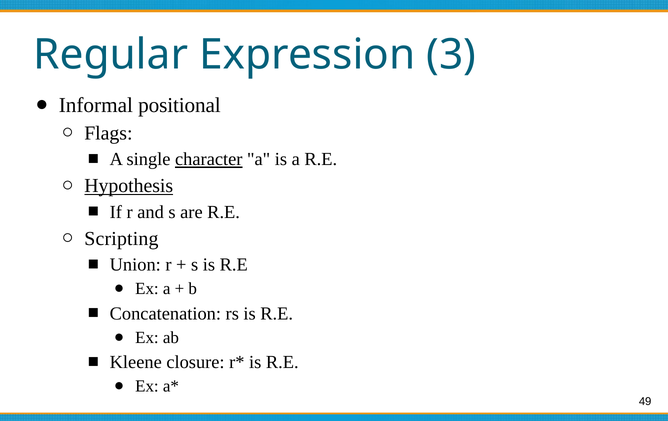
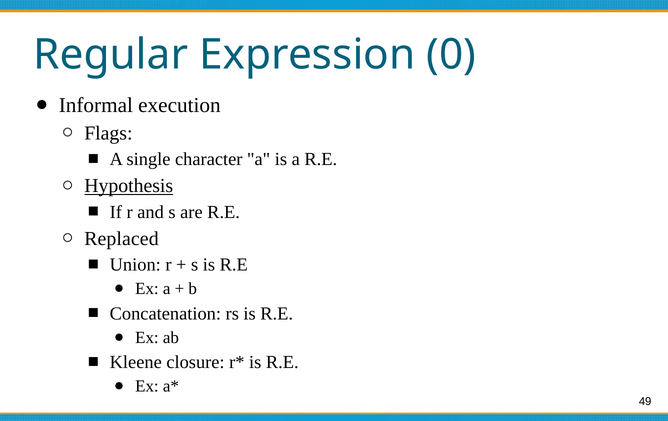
3: 3 -> 0
positional: positional -> execution
character underline: present -> none
Scripting: Scripting -> Replaced
